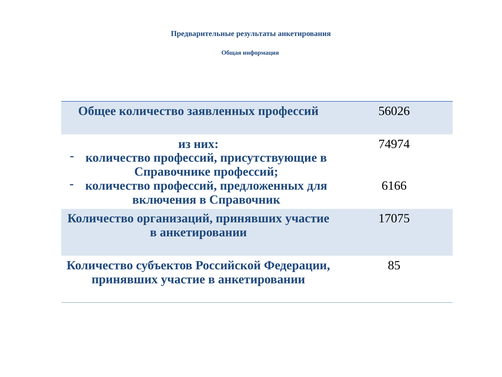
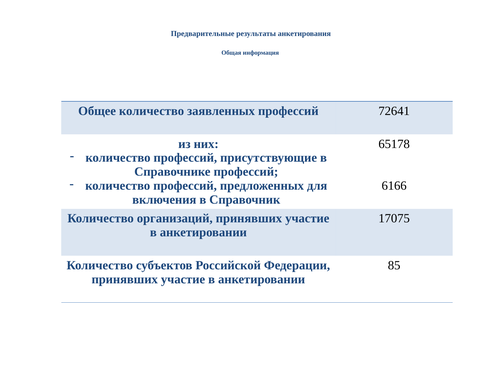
56026: 56026 -> 72641
74974: 74974 -> 65178
